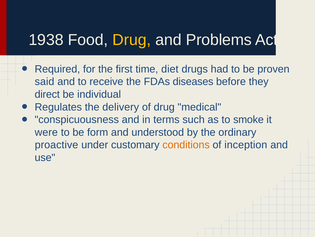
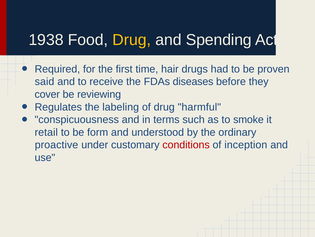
Problems: Problems -> Spending
diet: diet -> hair
direct: direct -> cover
individual: individual -> reviewing
delivery: delivery -> labeling
medical: medical -> harmful
were: were -> retail
conditions colour: orange -> red
